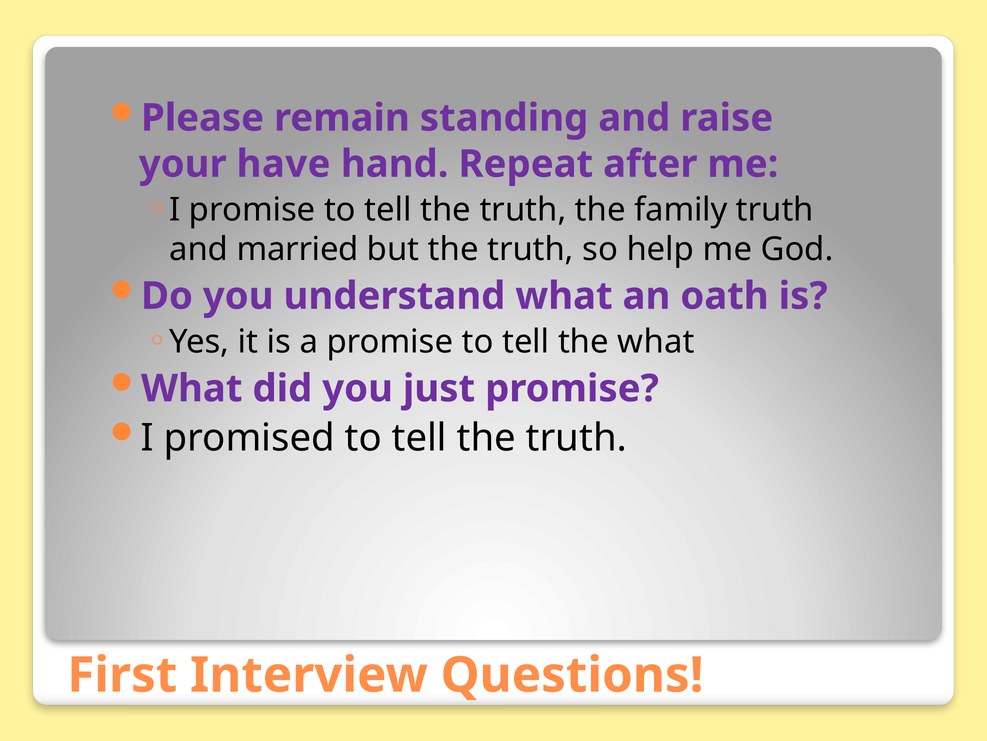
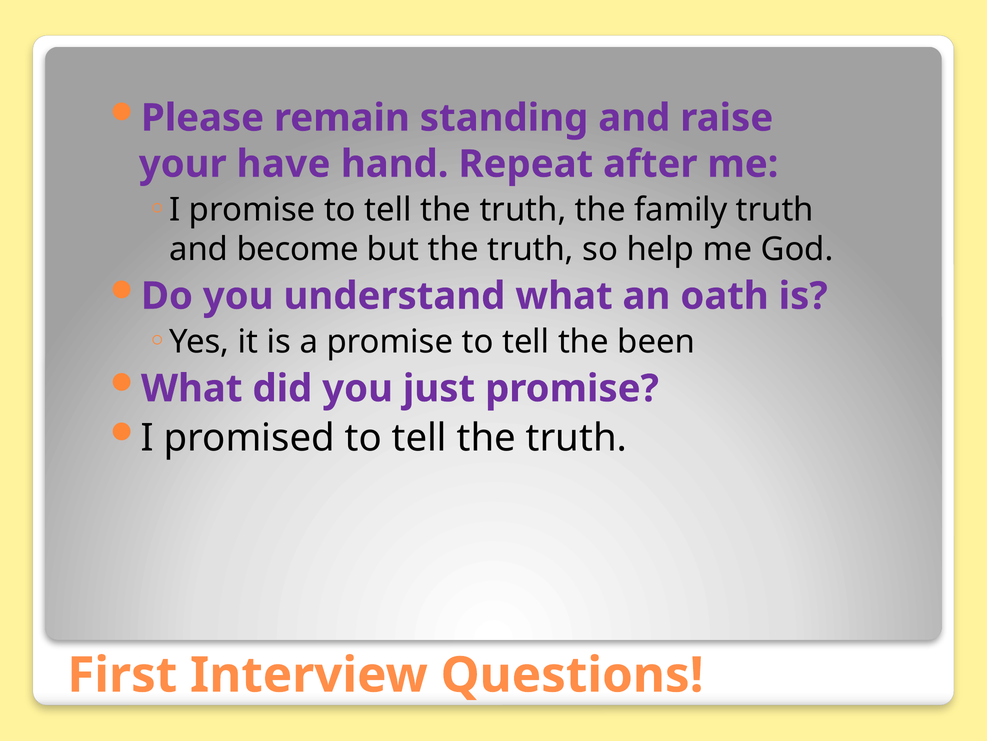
married: married -> become
the what: what -> been
